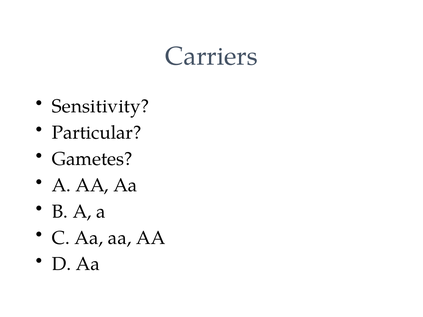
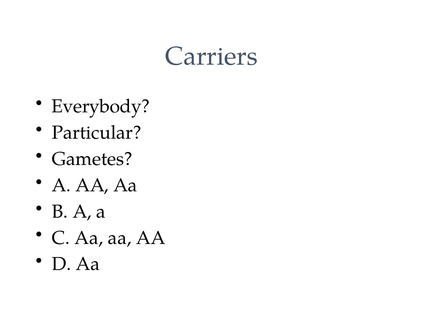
Sensitivity: Sensitivity -> Everybody
